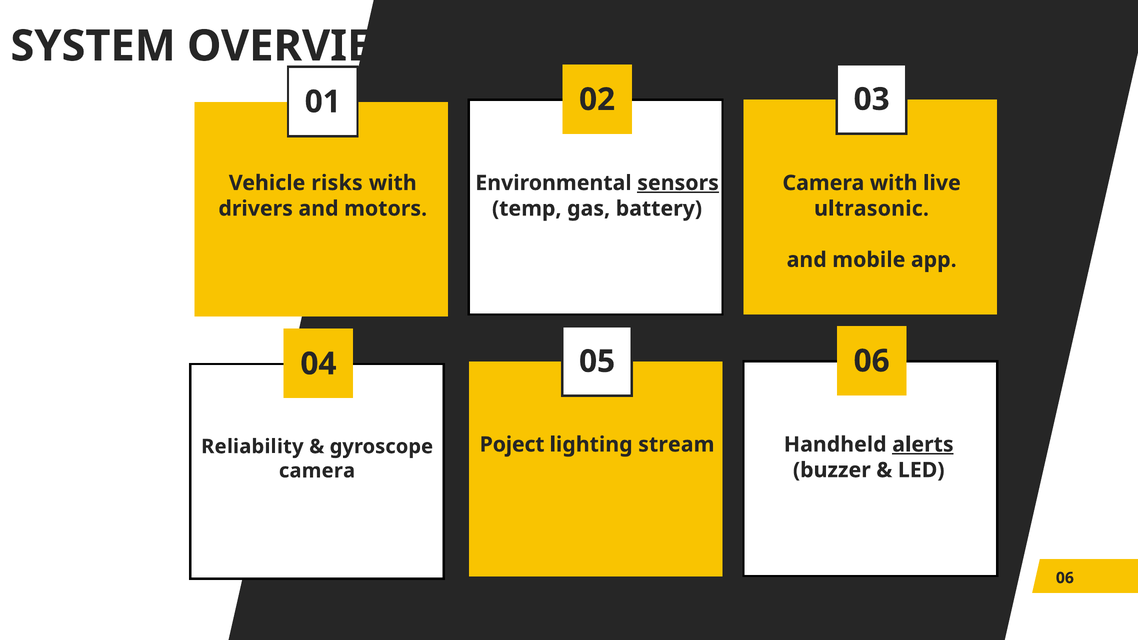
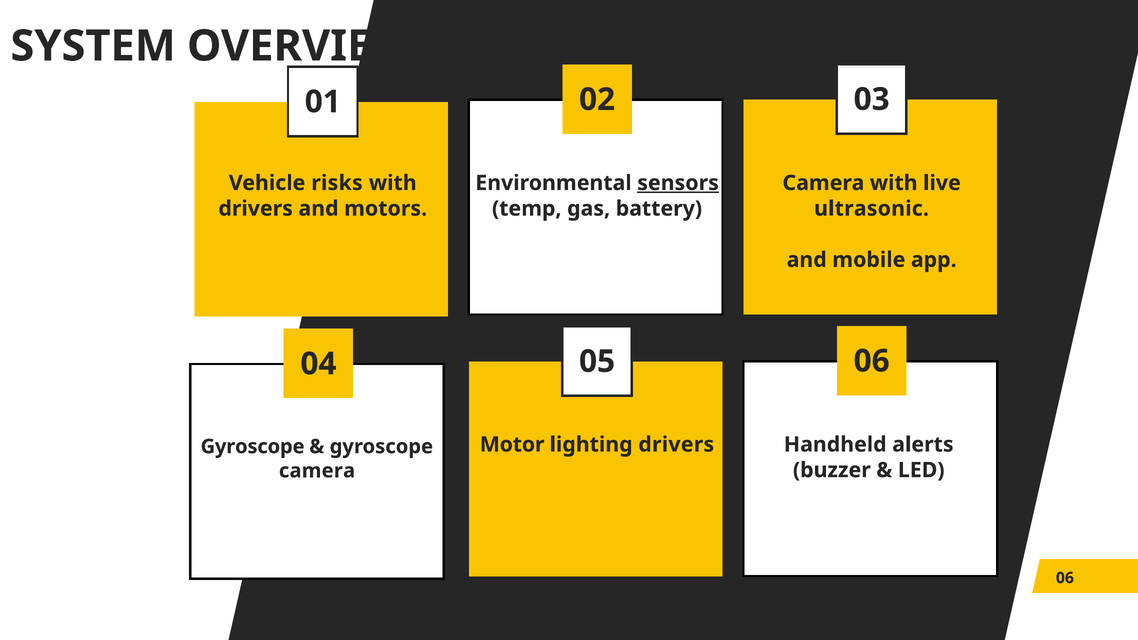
Poject: Poject -> Motor
lighting stream: stream -> drivers
alerts underline: present -> none
Reliability at (252, 447): Reliability -> Gyroscope
